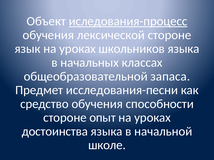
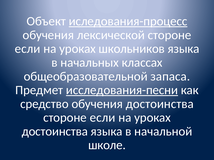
язык at (28, 49): язык -> если
исследования-песни underline: none -> present
обучения способности: способности -> достоинства
опыт at (103, 118): опыт -> если
